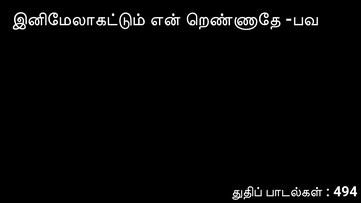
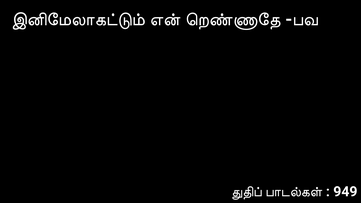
494: 494 -> 949
